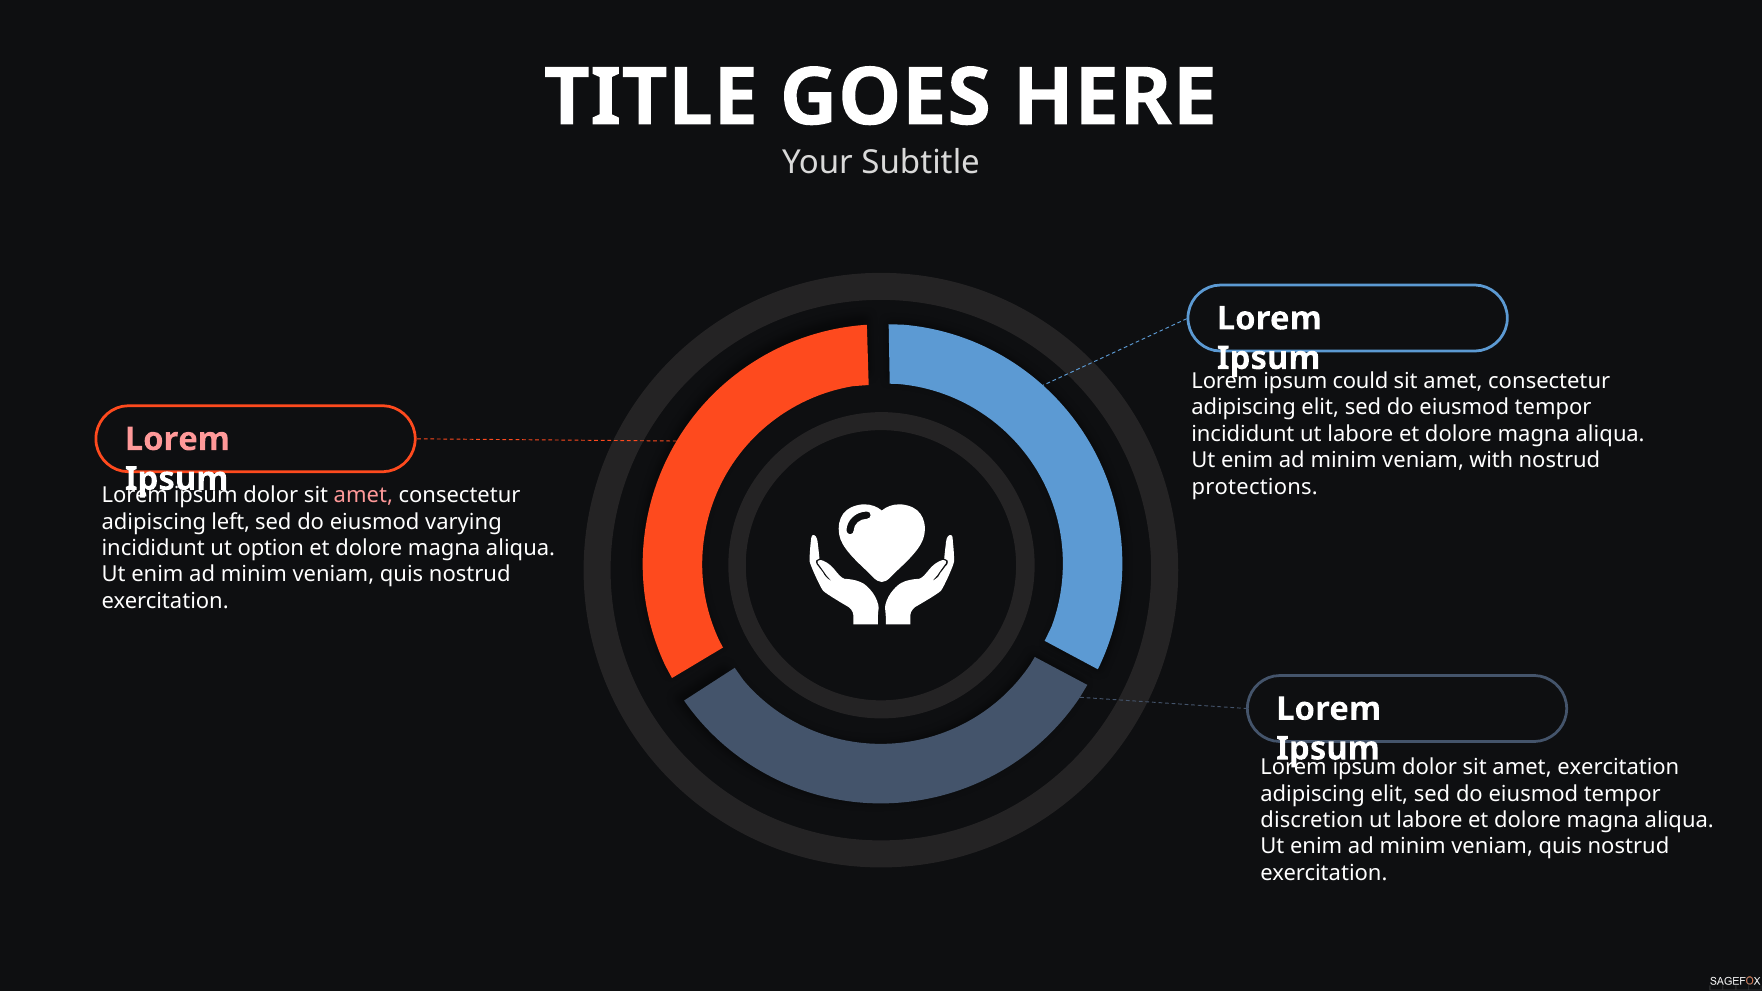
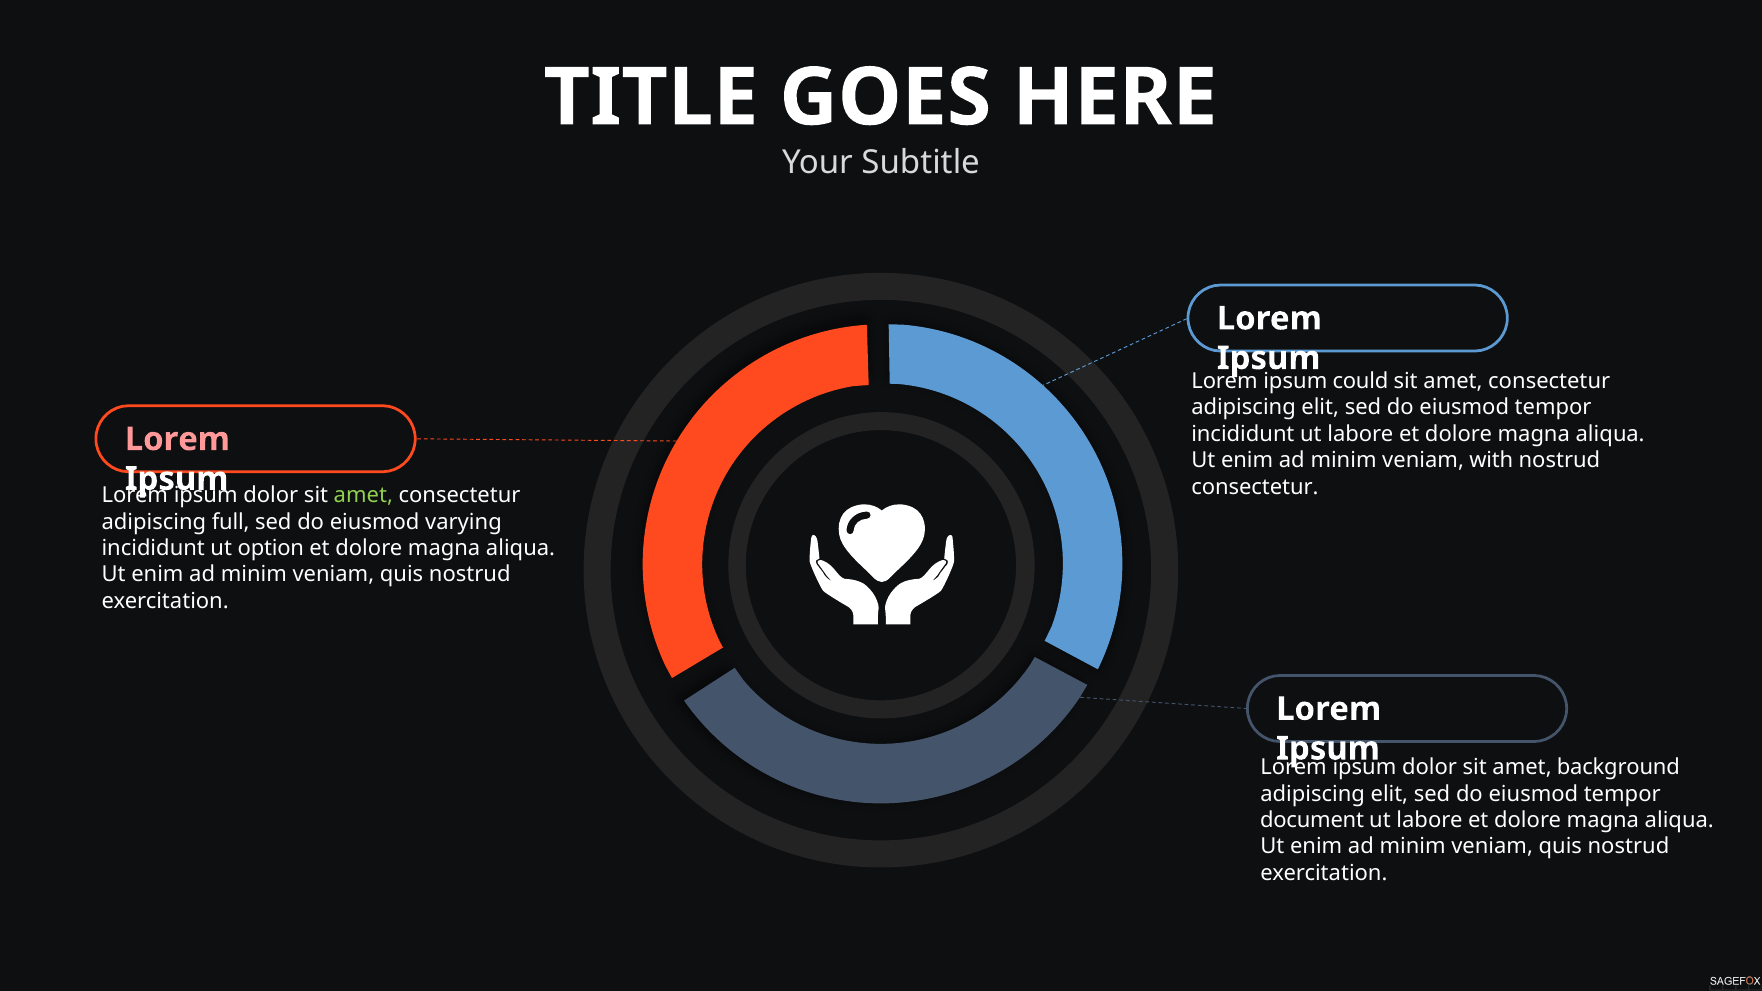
protections at (1255, 487): protections -> consectetur
amet at (363, 495) colour: pink -> light green
left: left -> full
amet exercitation: exercitation -> background
discretion: discretion -> document
